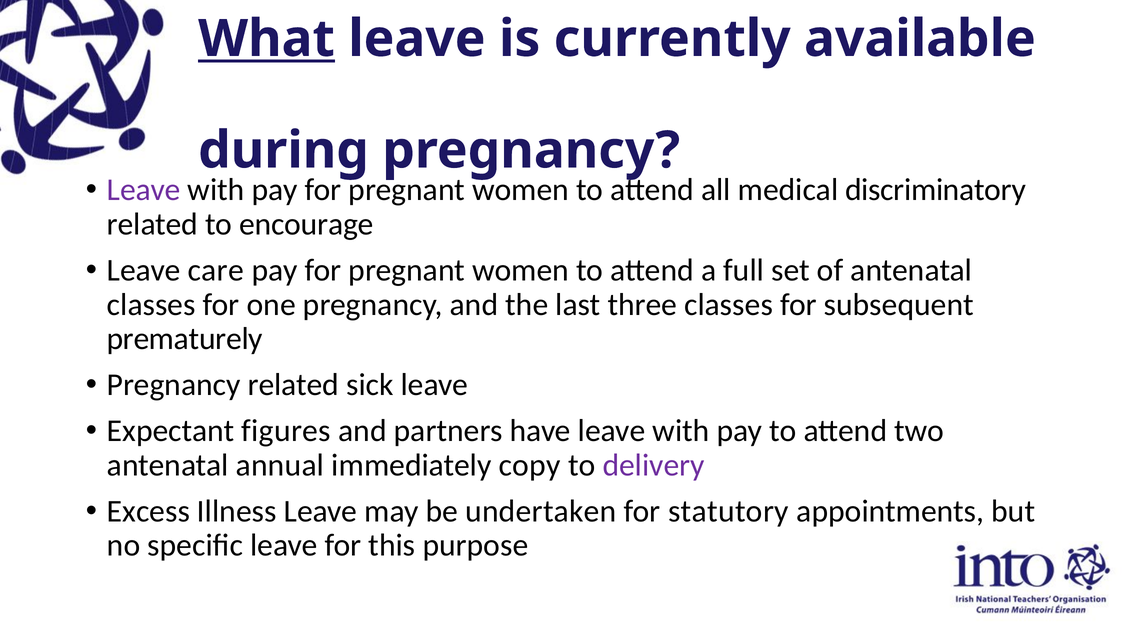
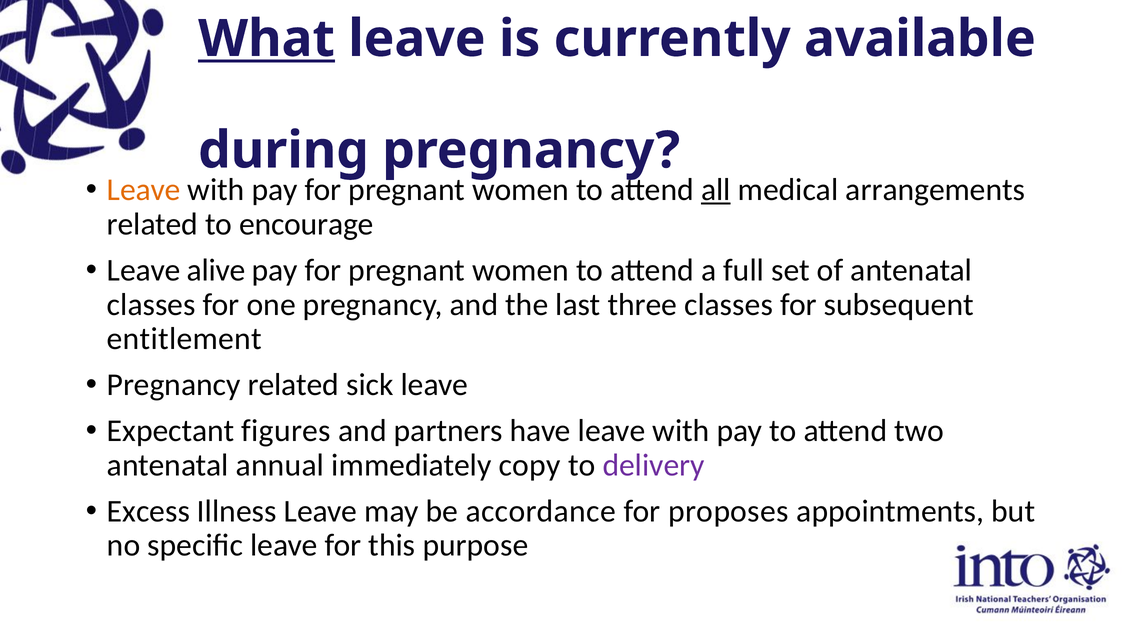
Leave at (144, 190) colour: purple -> orange
all underline: none -> present
discriminatory: discriminatory -> arrangements
care: care -> alive
prematurely: prematurely -> entitlement
undertaken: undertaken -> accordance
statutory: statutory -> proposes
